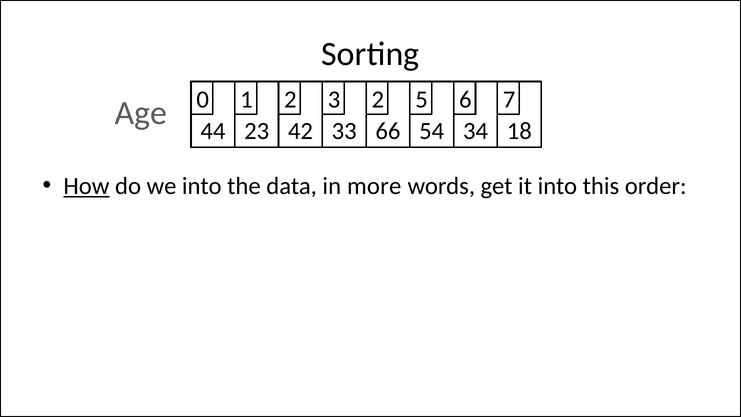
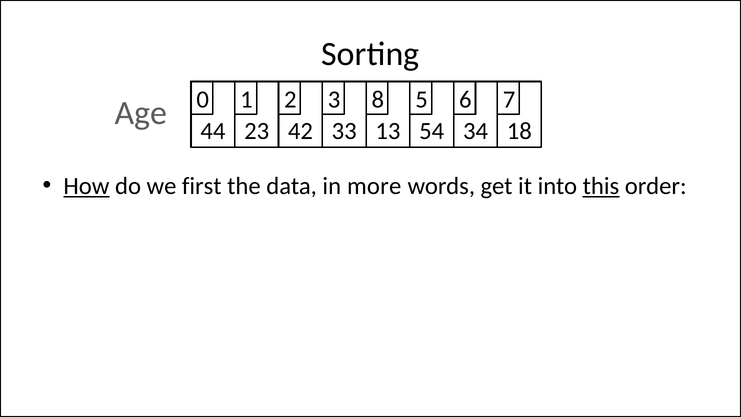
3 2: 2 -> 8
66: 66 -> 13
we into: into -> first
this underline: none -> present
